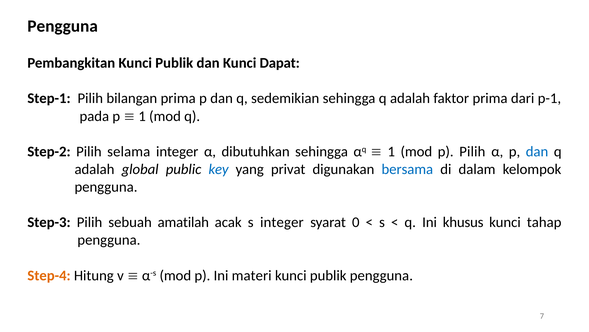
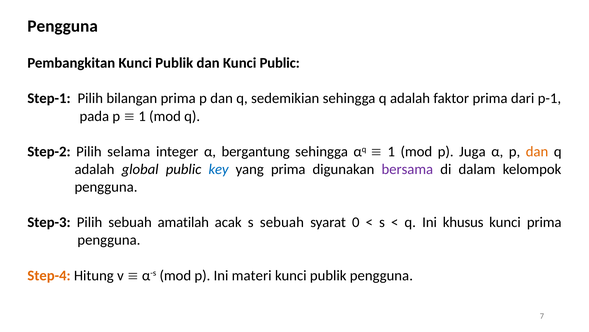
Kunci Dapat: Dapat -> Public
dibutuhkan: dibutuhkan -> bergantung
p Pilih: Pilih -> Juga
dan at (537, 151) colour: blue -> orange
yang privat: privat -> prima
bersama colour: blue -> purple
s integer: integer -> sebuah
kunci tahap: tahap -> prima
